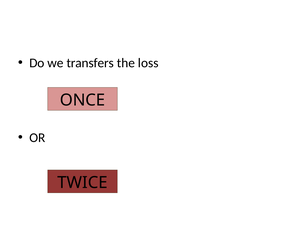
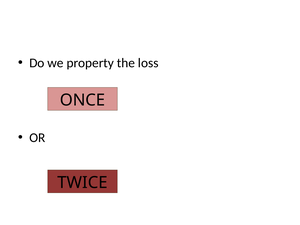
transfers: transfers -> property
